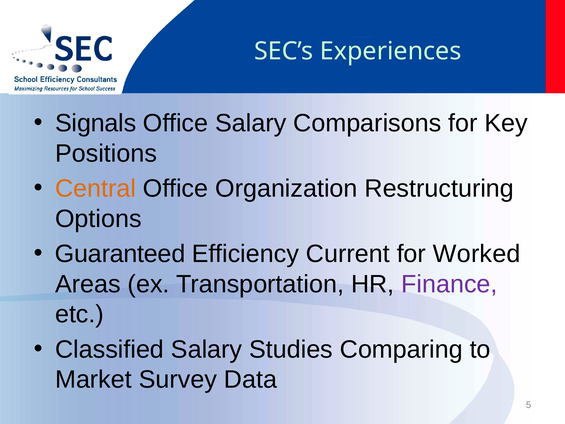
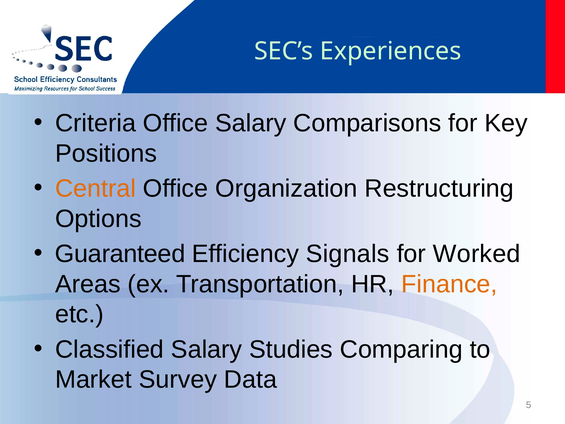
Signals: Signals -> Criteria
Current: Current -> Signals
Finance colour: purple -> orange
